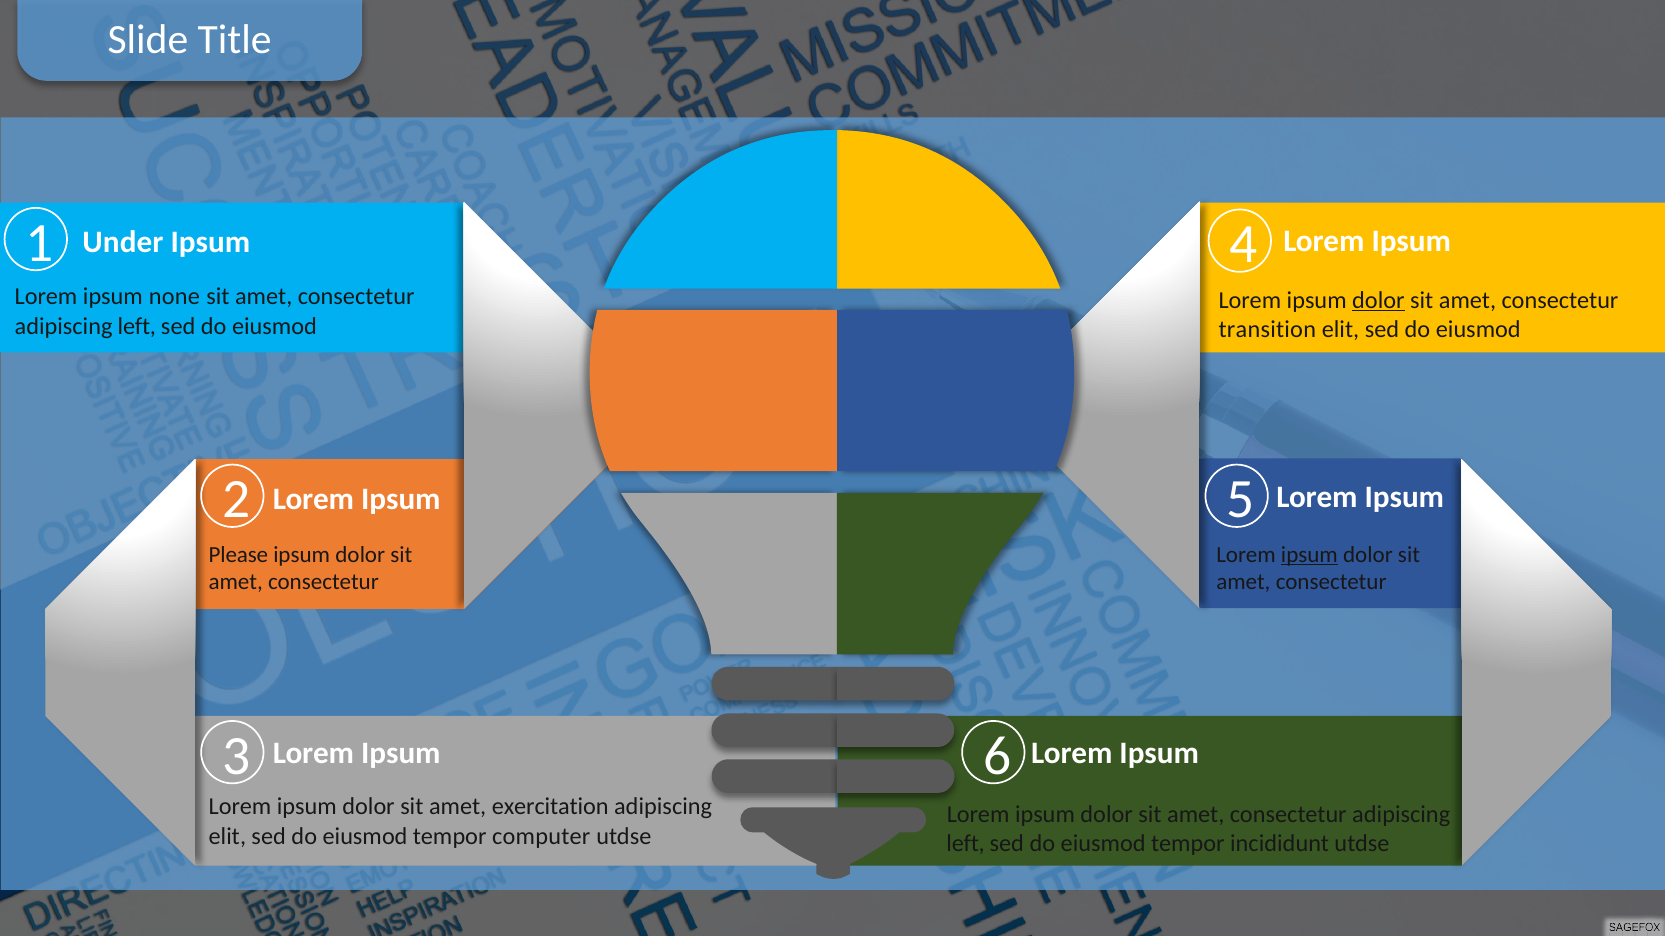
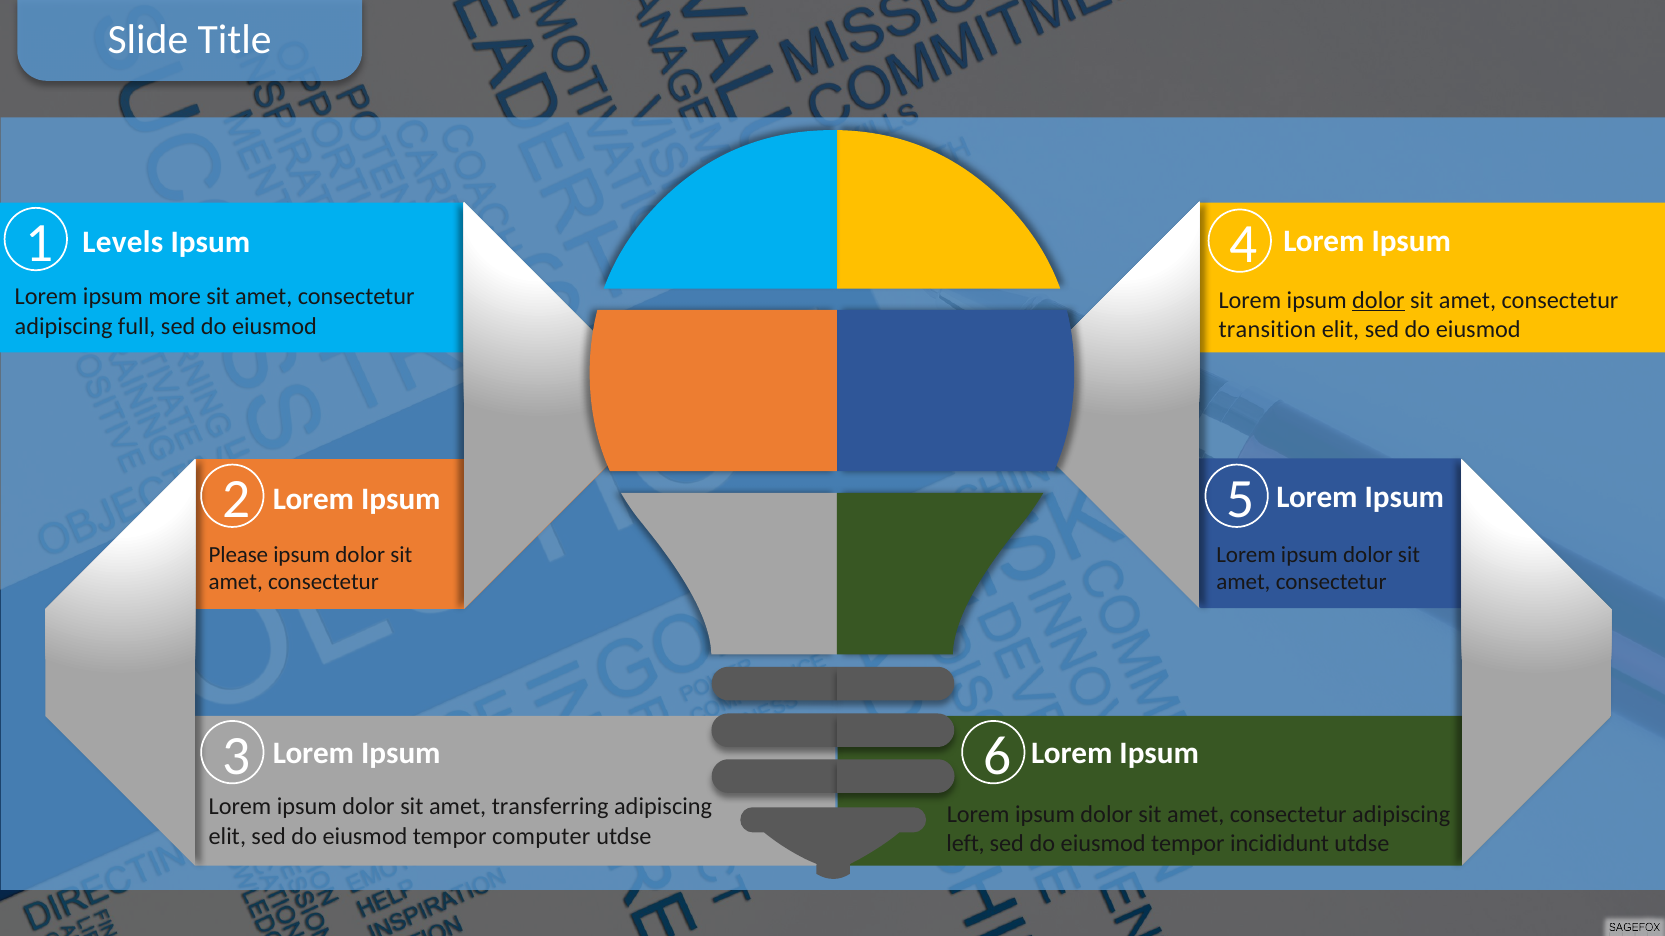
Under: Under -> Levels
none: none -> more
left at (137, 326): left -> full
ipsum at (1309, 555) underline: present -> none
exercitation: exercitation -> transferring
